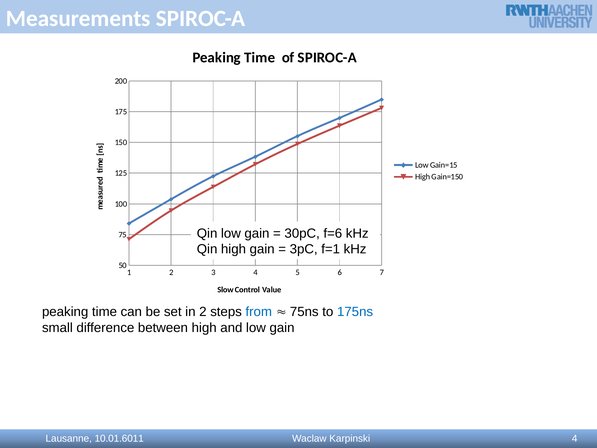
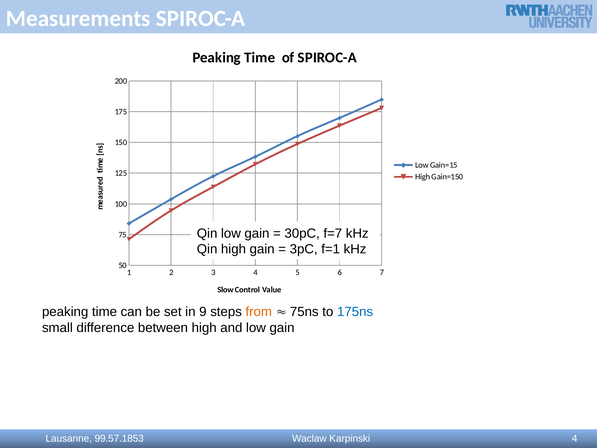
f=6: f=6 -> f=7
in 2: 2 -> 9
from colour: blue -> orange
10.01.6011: 10.01.6011 -> 99.57.1853
